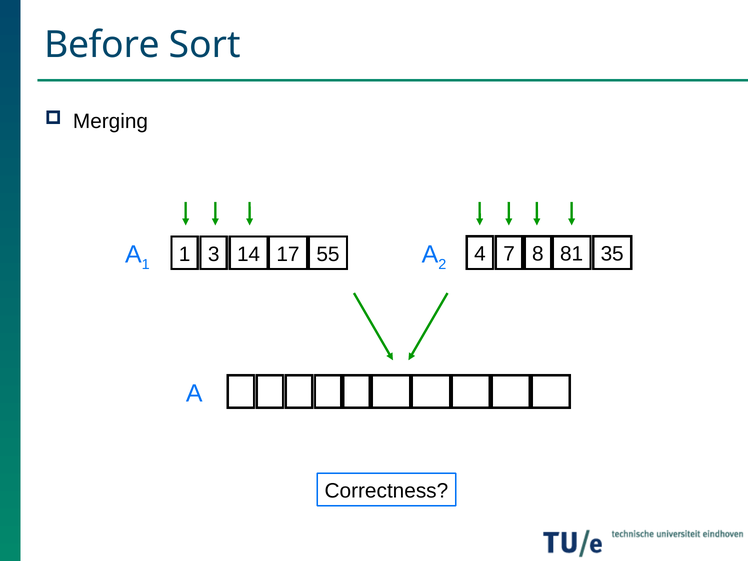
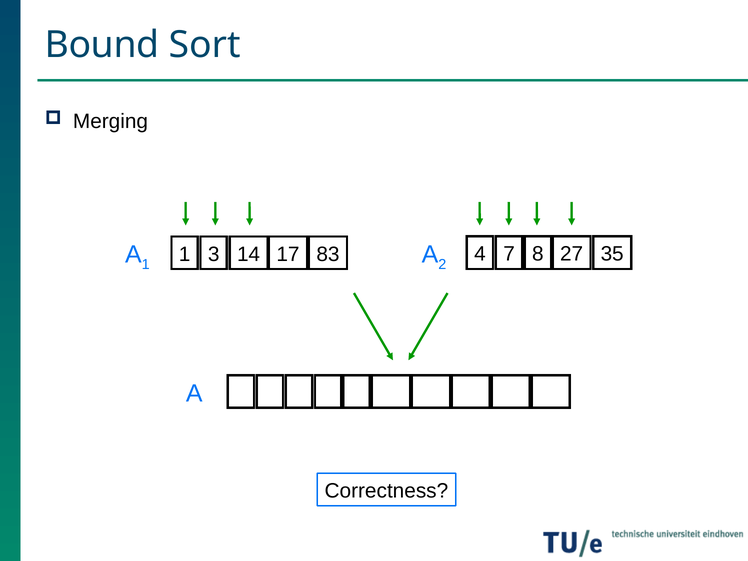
Before: Before -> Bound
81: 81 -> 27
55: 55 -> 83
